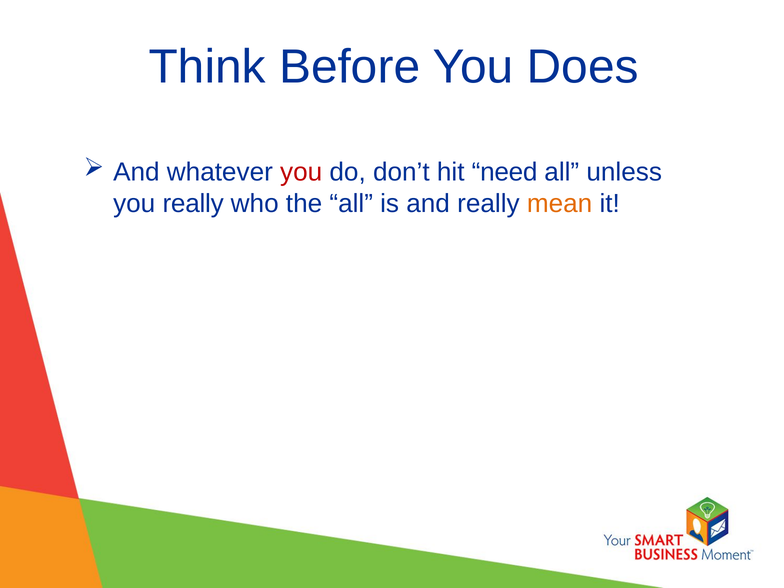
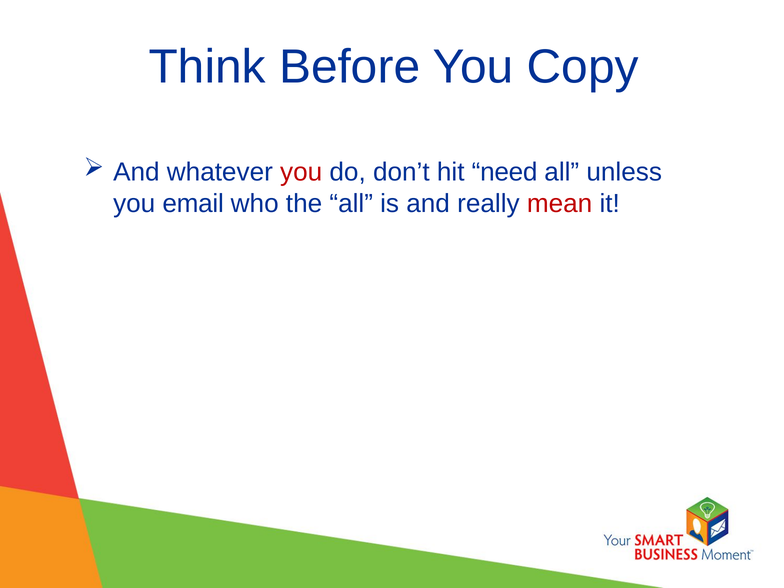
Does: Does -> Copy
you really: really -> email
mean colour: orange -> red
